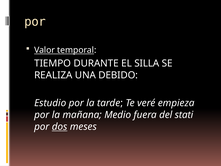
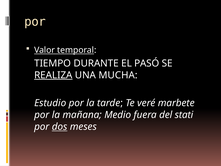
SILLA: SILLA -> PASÓ
REALIZA underline: none -> present
DEBIDO: DEBIDO -> MUCHA
empieza: empieza -> marbete
